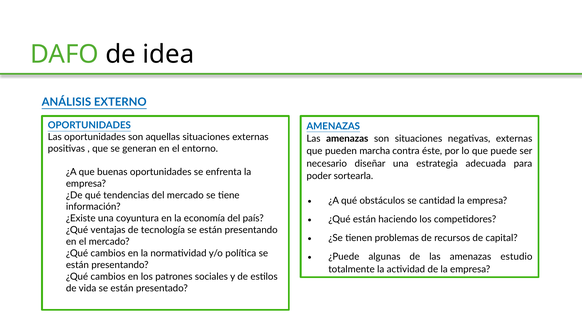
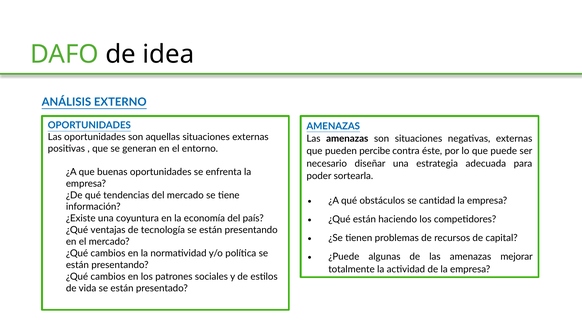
marcha: marcha -> percibe
estudio: estudio -> mejorar
